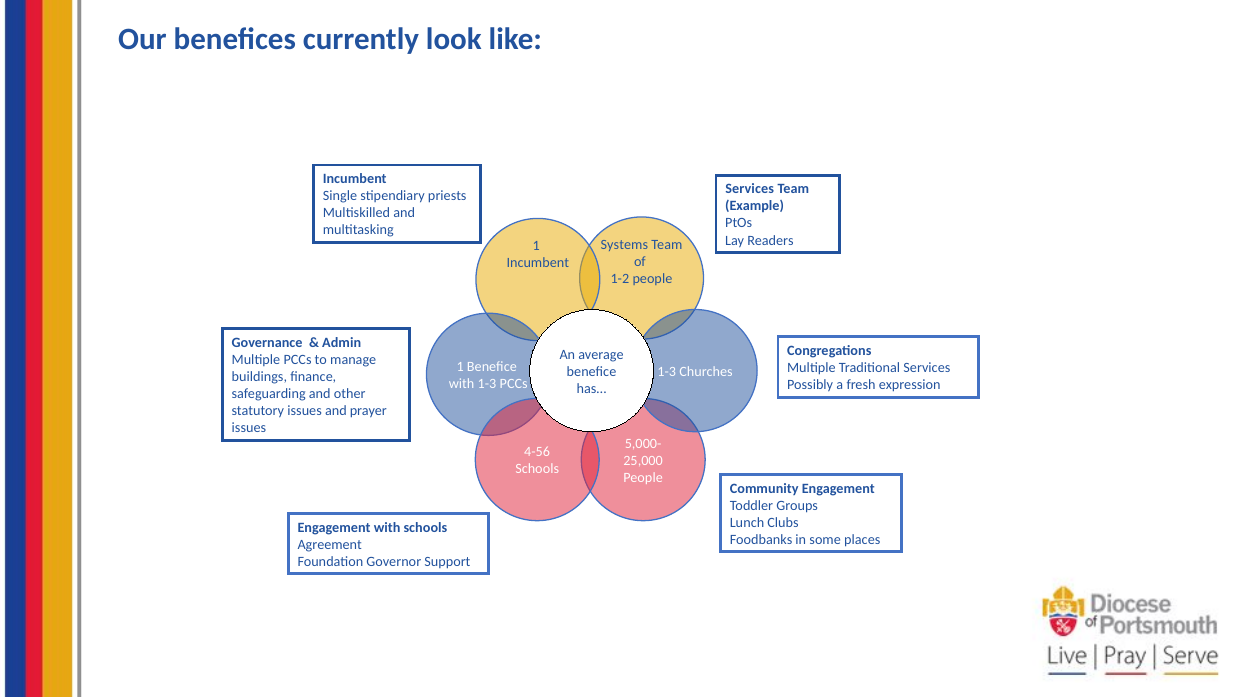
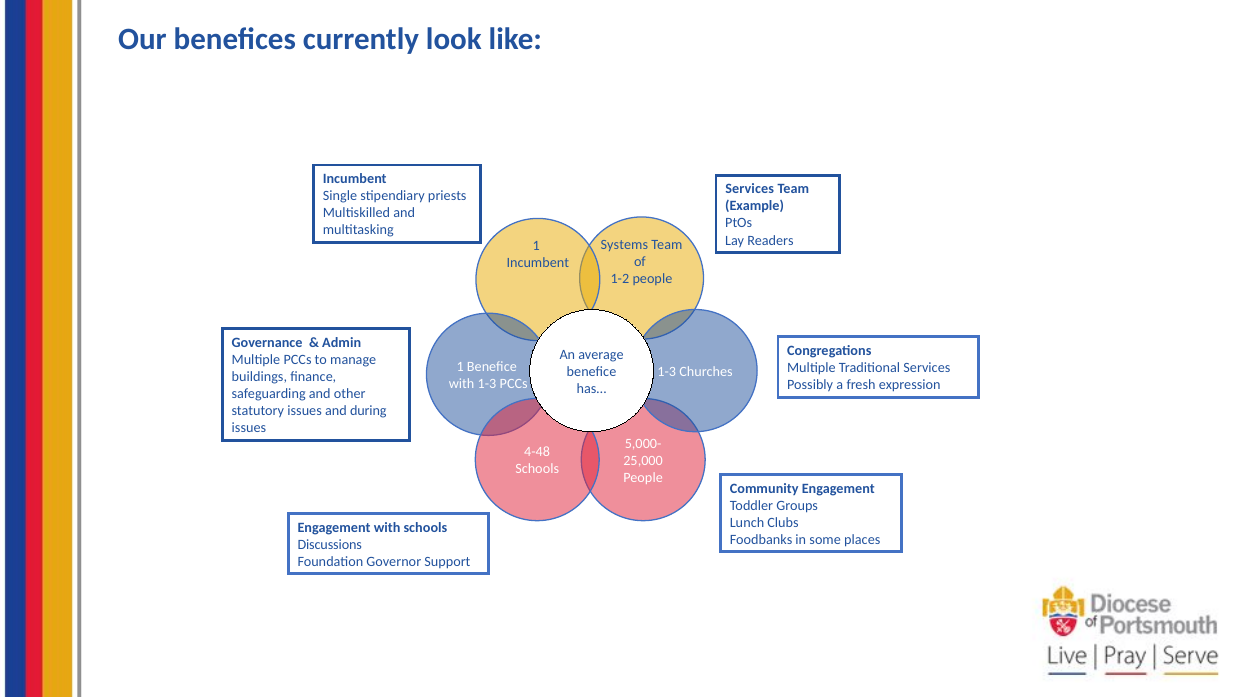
prayer: prayer -> during
4-56: 4-56 -> 4-48
Agreement: Agreement -> Discussions
